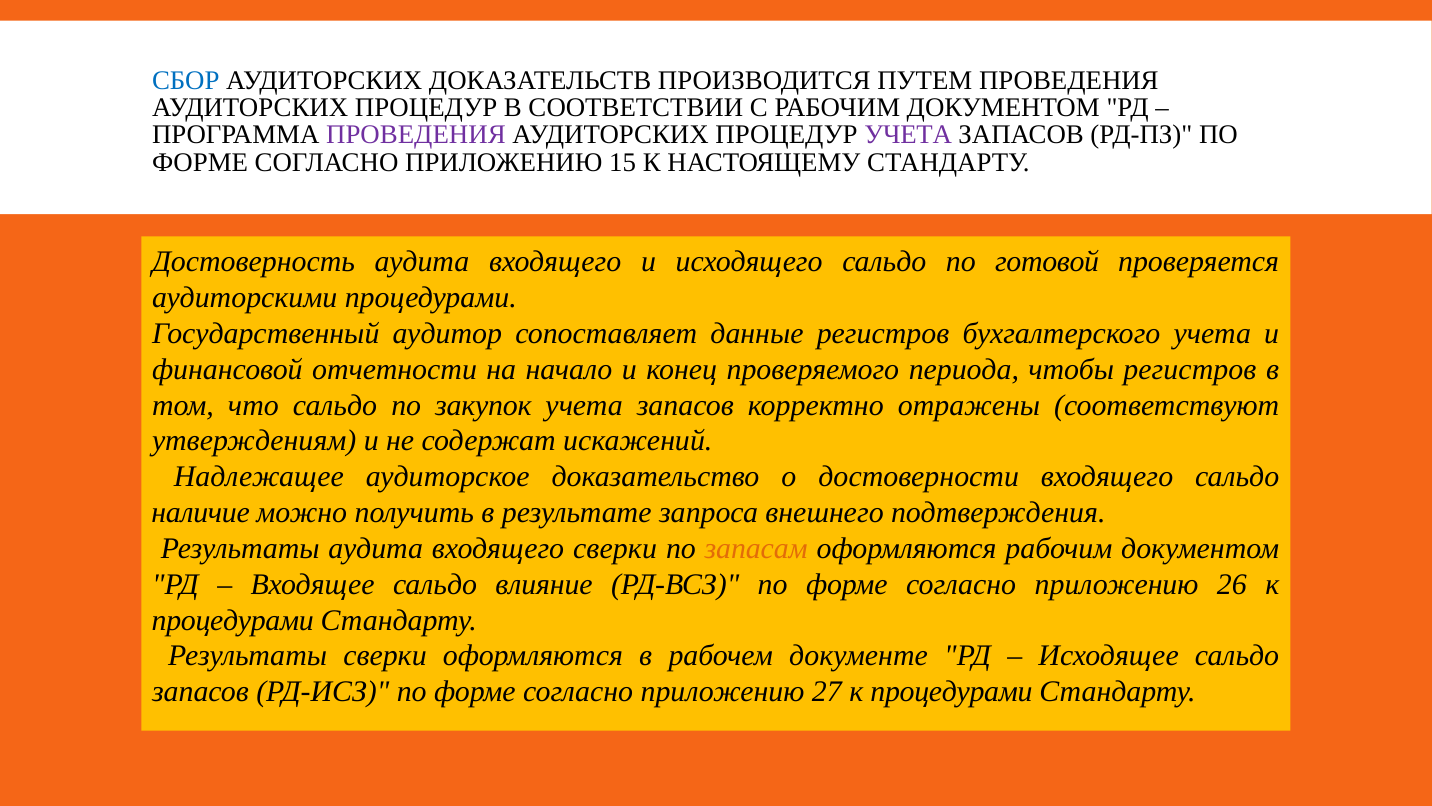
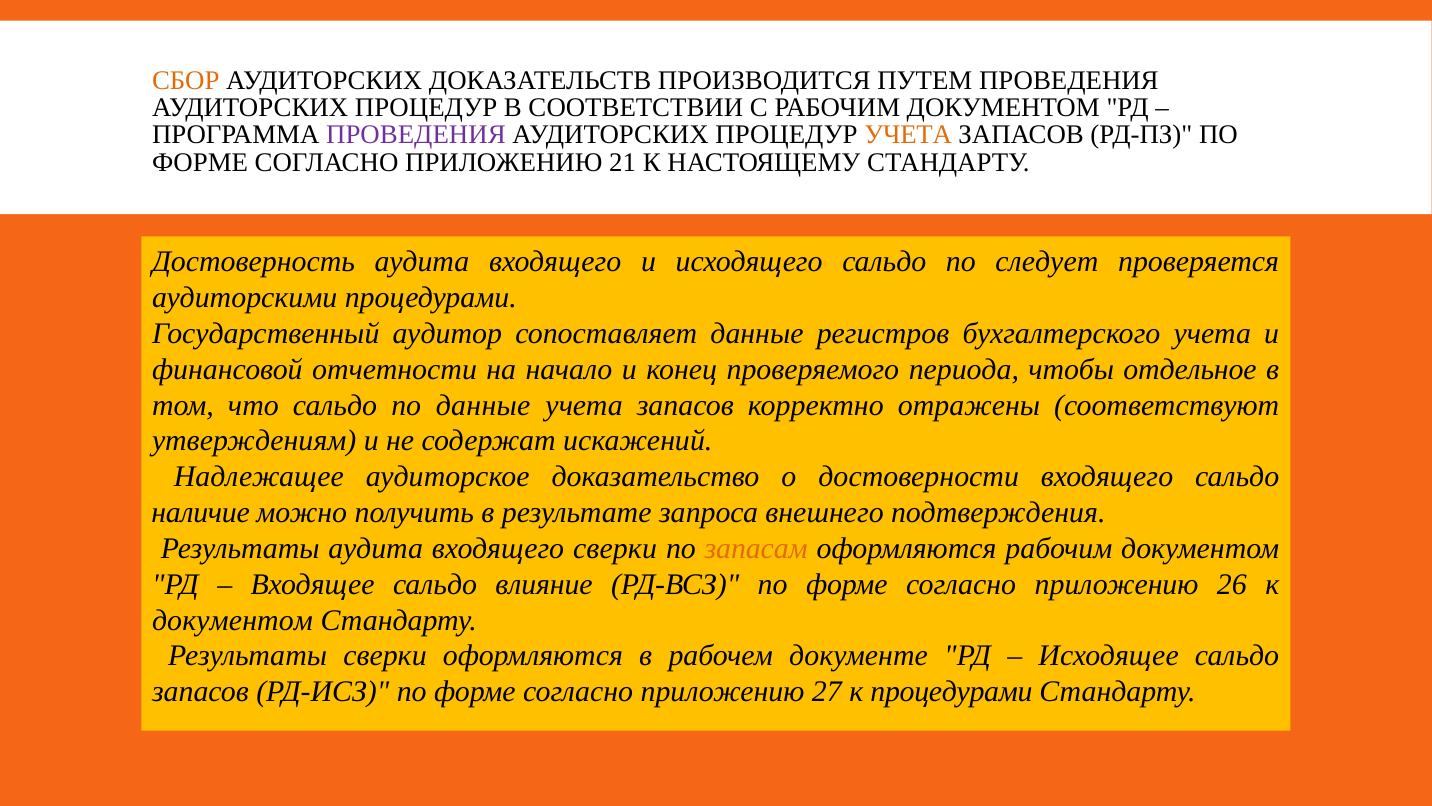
СБОР colour: blue -> orange
УЧЕТА at (908, 135) colour: purple -> orange
15: 15 -> 21
готовой: готовой -> следует
чтобы регистров: регистров -> отдельное
по закупок: закупок -> данные
процедурами at (233, 620): процедурами -> документом
